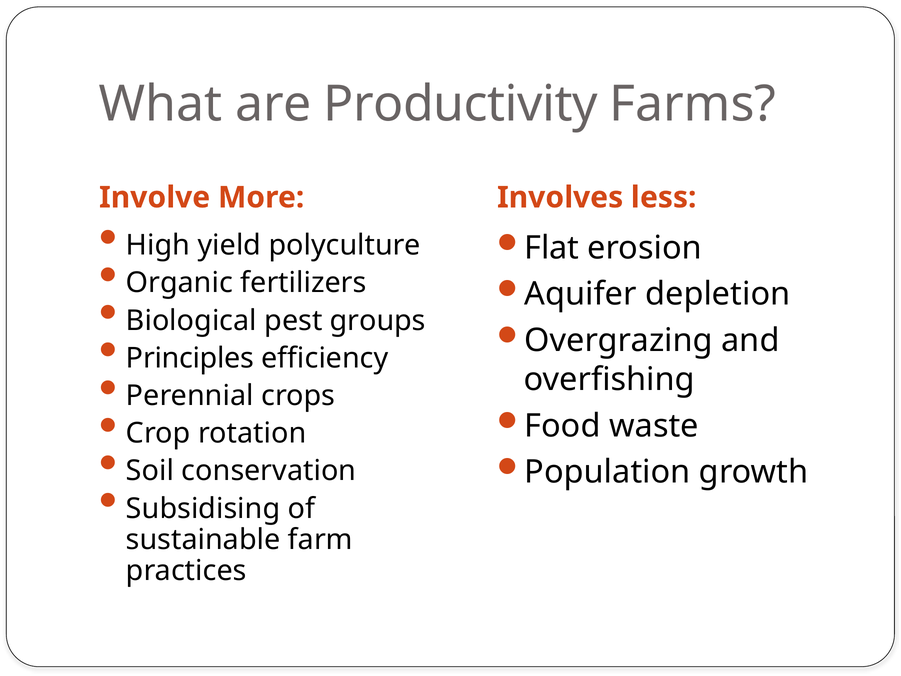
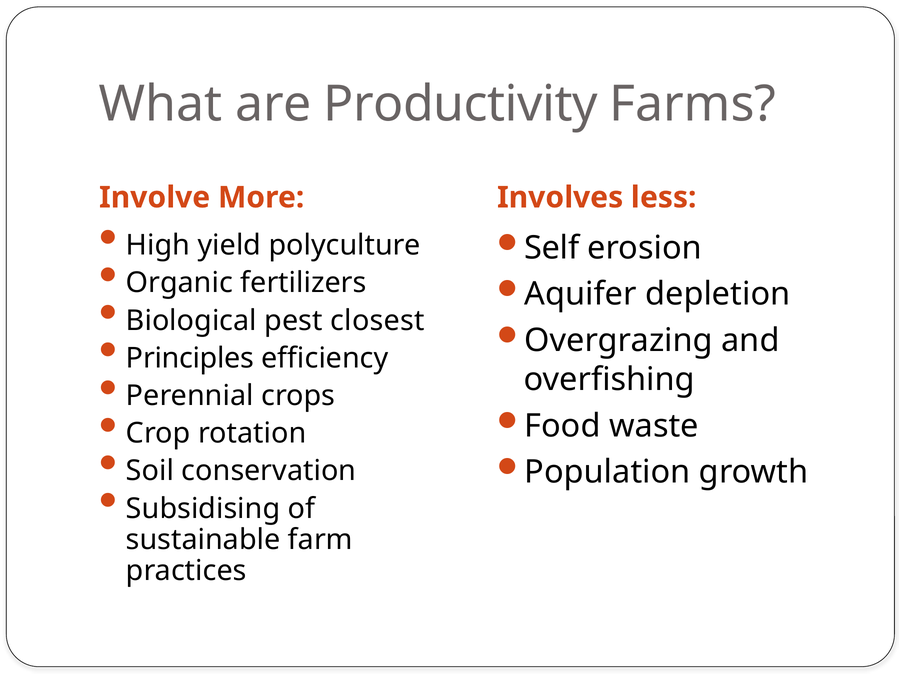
Flat: Flat -> Self
groups: groups -> closest
